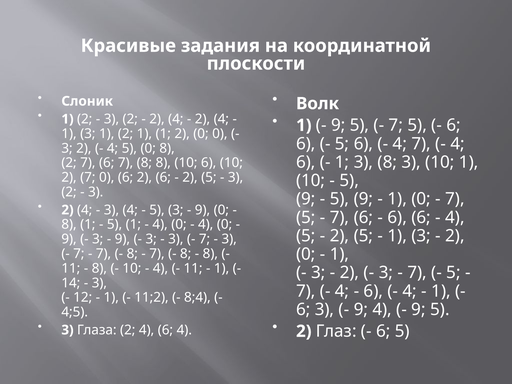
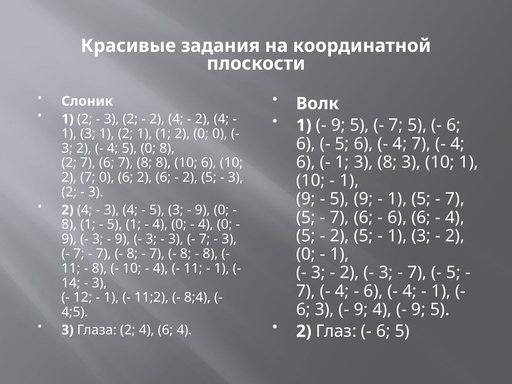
5 at (349, 181): 5 -> 1
1 0: 0 -> 5
